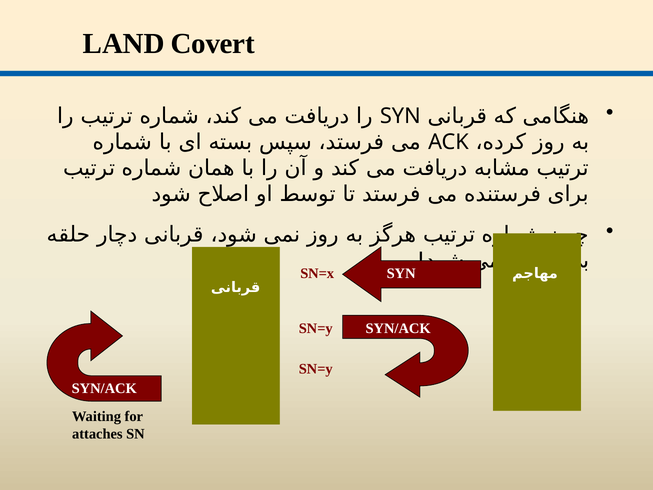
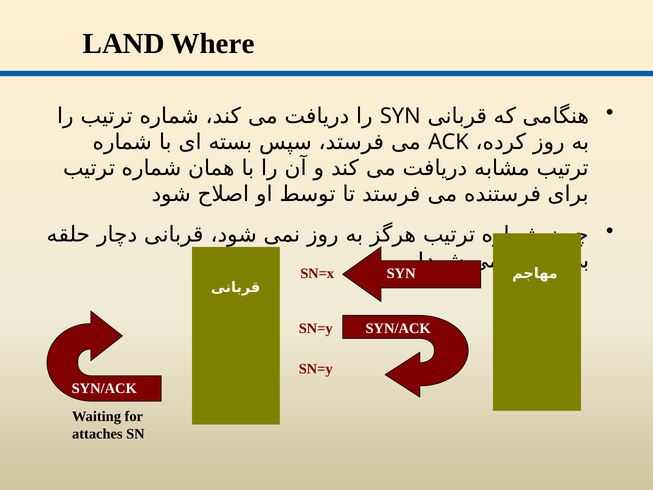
Covert: Covert -> Where
